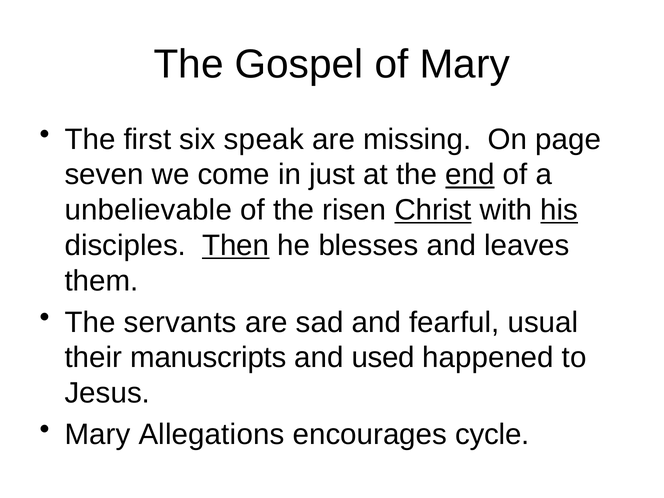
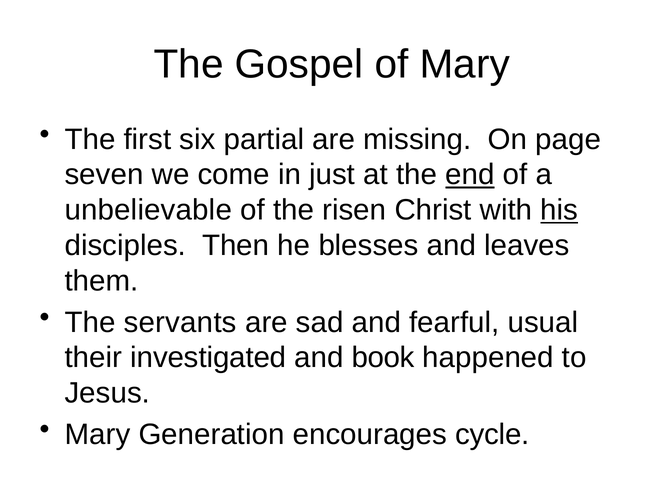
speak: speak -> partial
Christ underline: present -> none
Then underline: present -> none
manuscripts: manuscripts -> investigated
used: used -> book
Allegations: Allegations -> Generation
